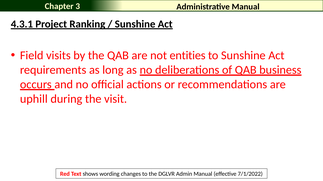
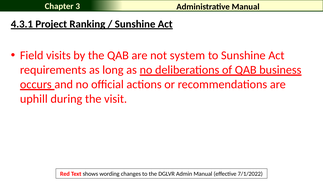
entities: entities -> system
